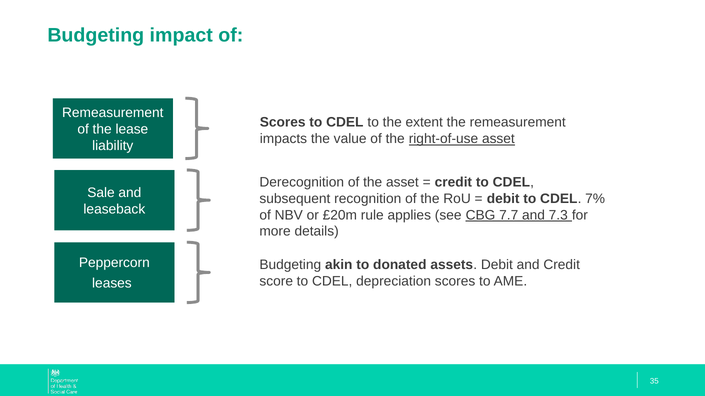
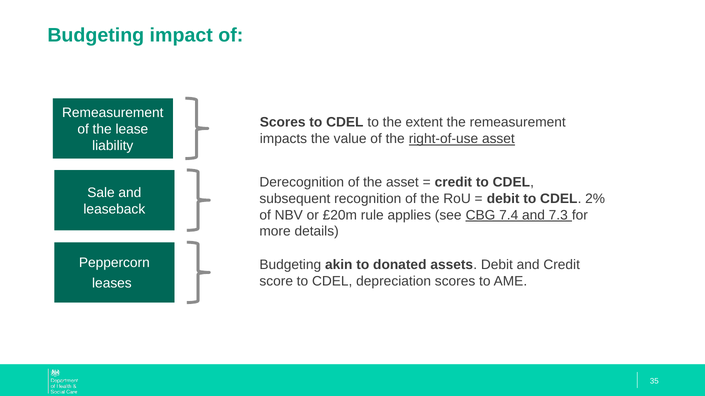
7%: 7% -> 2%
7.7: 7.7 -> 7.4
